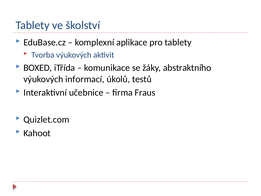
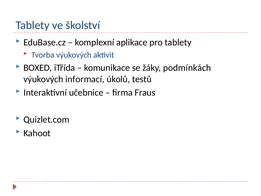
abstraktního: abstraktního -> podmínkách
